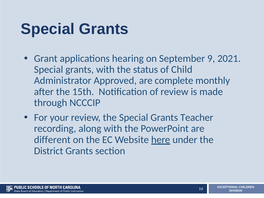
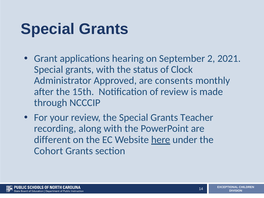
9: 9 -> 2
Child: Child -> Clock
complete: complete -> consents
District: District -> Cohort
